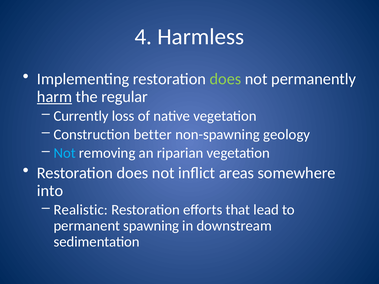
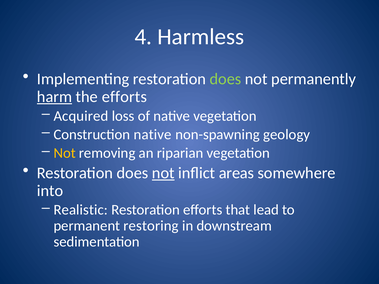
the regular: regular -> efforts
Currently: Currently -> Acquired
Construction better: better -> native
Not at (65, 153) colour: light blue -> yellow
not at (163, 173) underline: none -> present
spawning: spawning -> restoring
